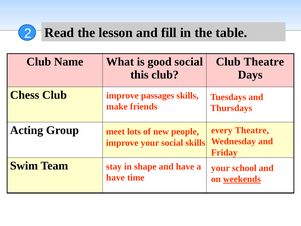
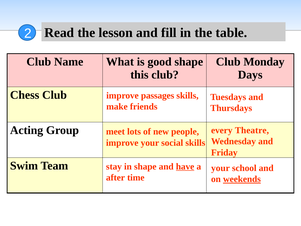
good social: social -> shape
Club Theatre: Theatre -> Monday
have at (185, 166) underline: none -> present
have at (115, 177): have -> after
